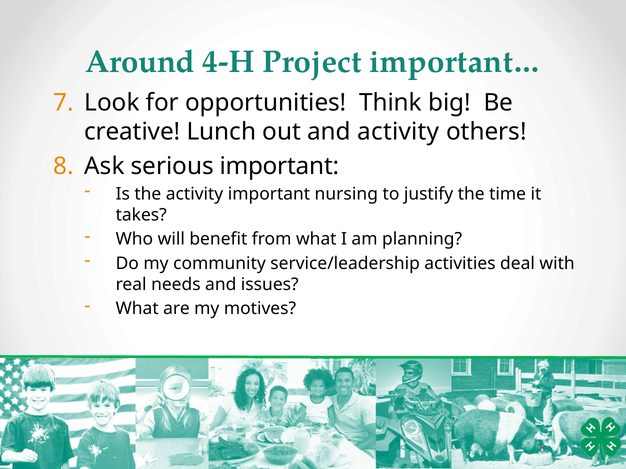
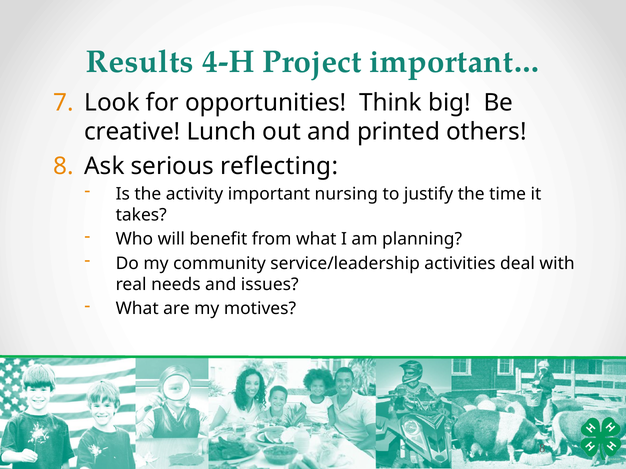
Around: Around -> Results
and activity: activity -> printed
serious important: important -> reflecting
